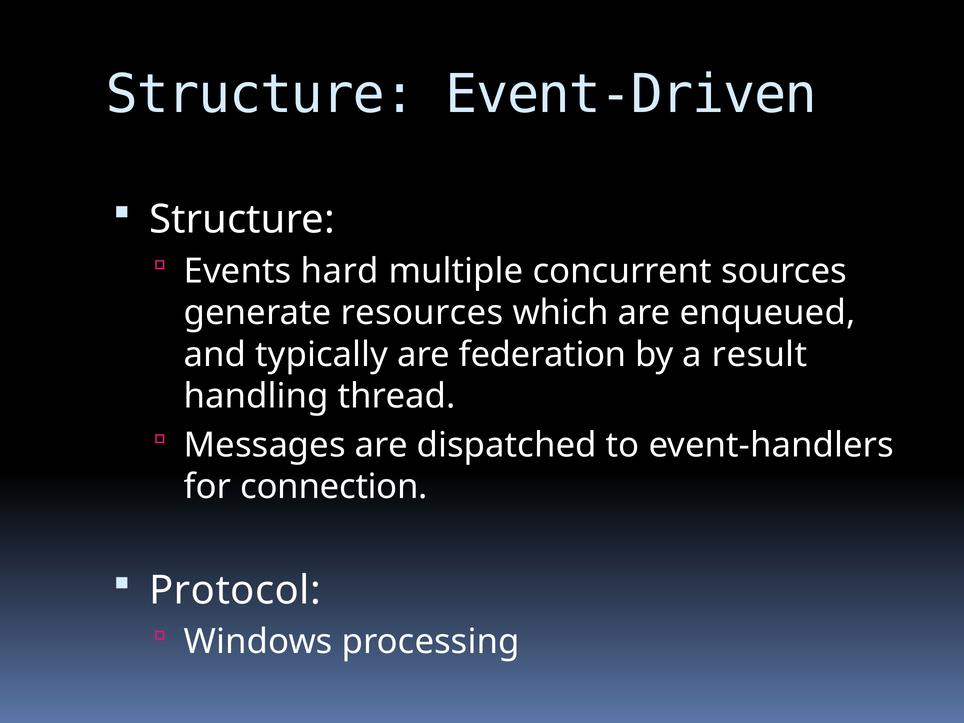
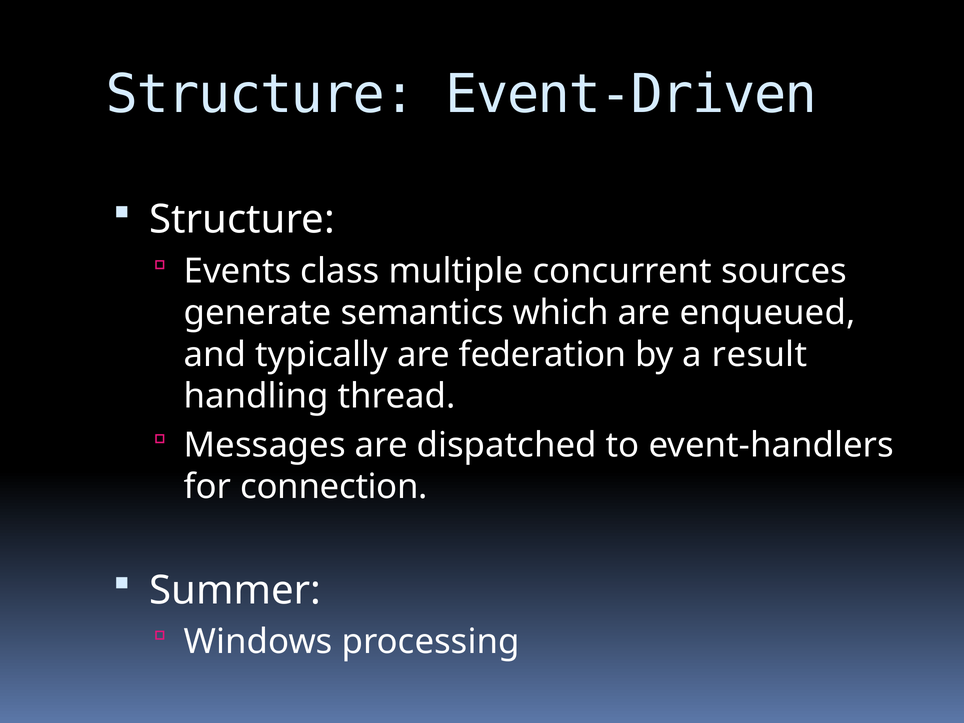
hard: hard -> class
resources: resources -> semantics
Protocol: Protocol -> Summer
